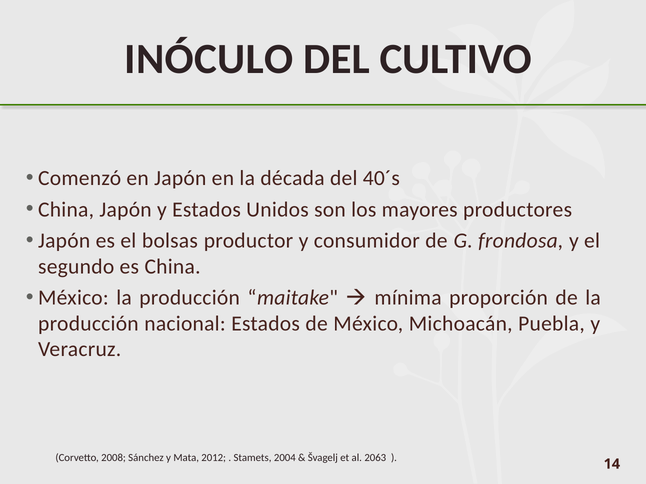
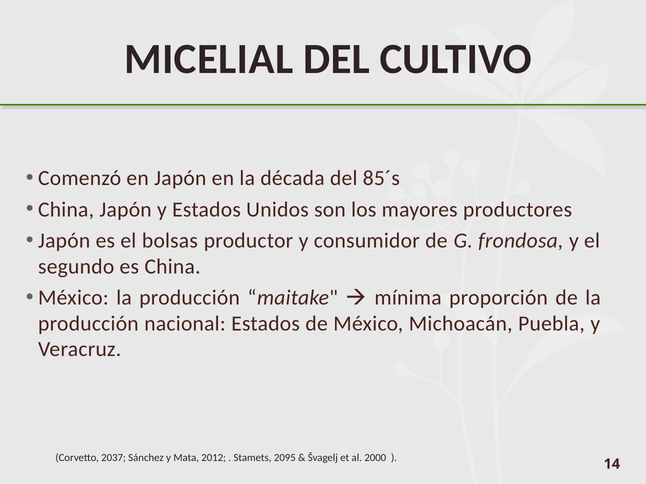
INÓCULO: INÓCULO -> MICELIAL
40´s: 40´s -> 85´s
2008: 2008 -> 2037
2004: 2004 -> 2095
2063: 2063 -> 2000
